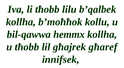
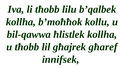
hemmx: hemmx -> ħlistlek
